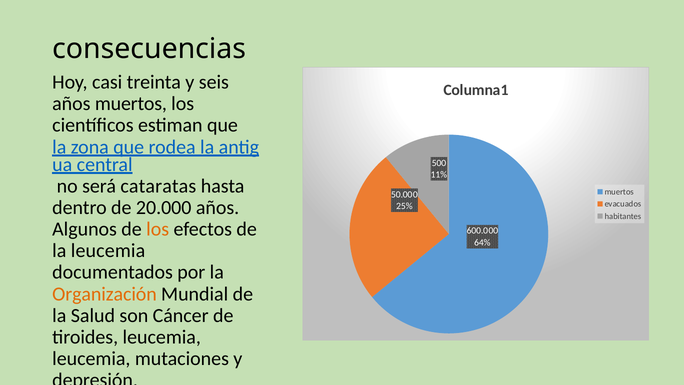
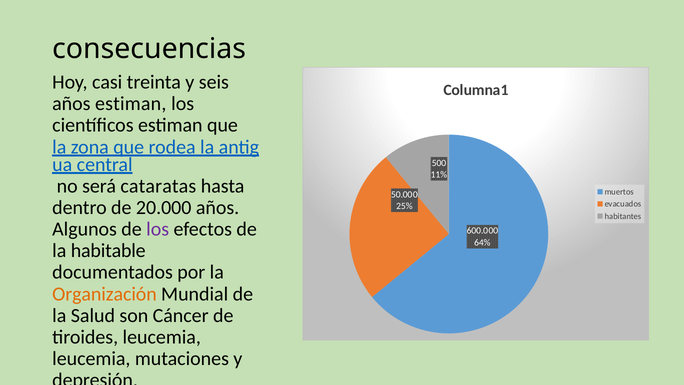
años muertos: muertos -> estiman
los at (158, 229) colour: orange -> purple
la leucemia: leucemia -> habitable
